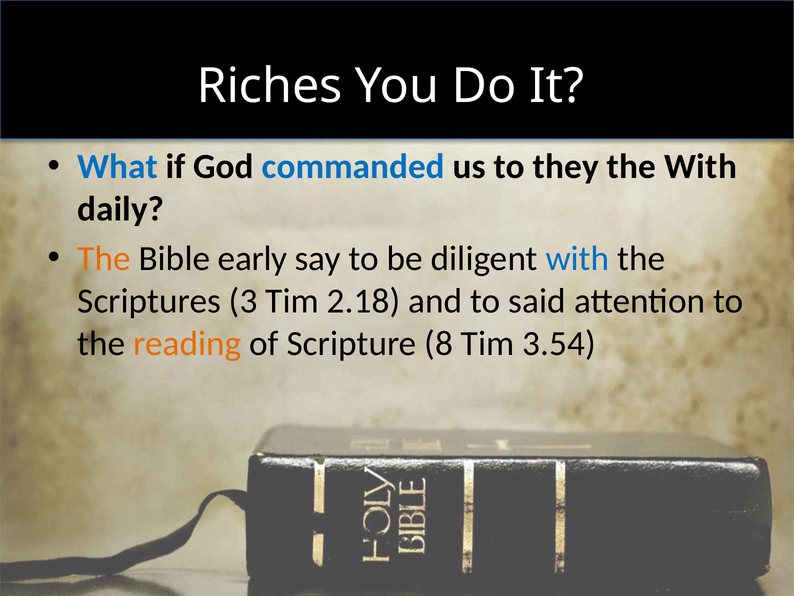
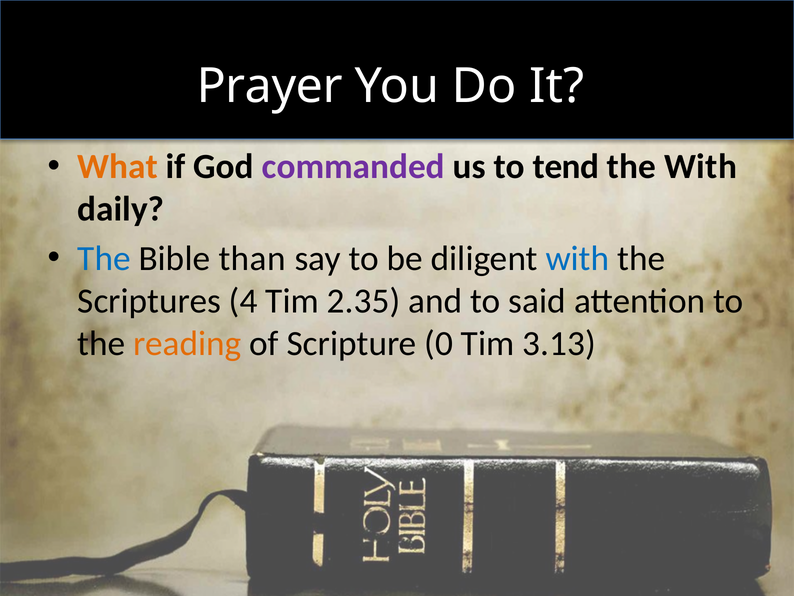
Riches: Riches -> Prayer
What colour: blue -> orange
commanded colour: blue -> purple
they: they -> tend
The at (104, 258) colour: orange -> blue
early: early -> than
3: 3 -> 4
2.18: 2.18 -> 2.35
8: 8 -> 0
3.54: 3.54 -> 3.13
